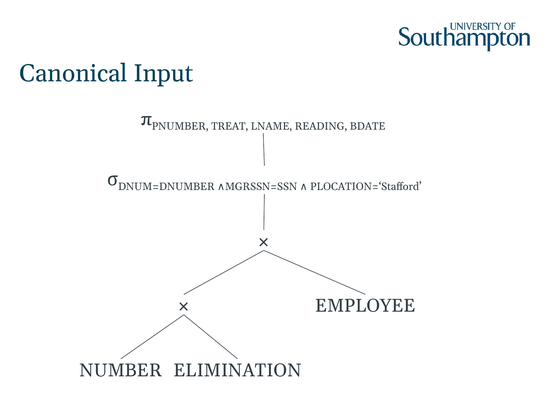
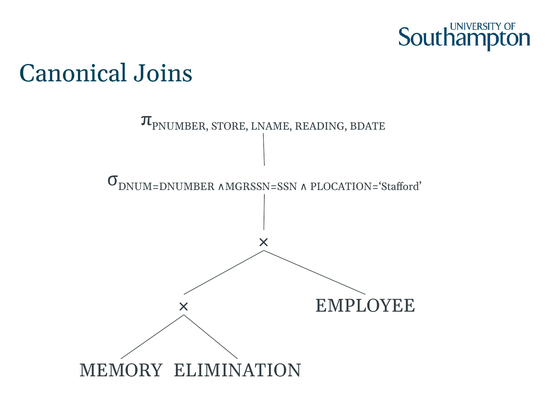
Input: Input -> Joins
TREAT: TREAT -> STORE
NUMBER: NUMBER -> MEMORY
